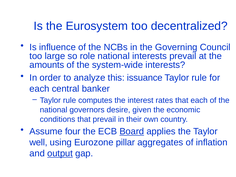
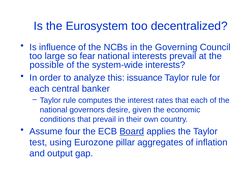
role: role -> fear
amounts: amounts -> possible
well: well -> test
output underline: present -> none
